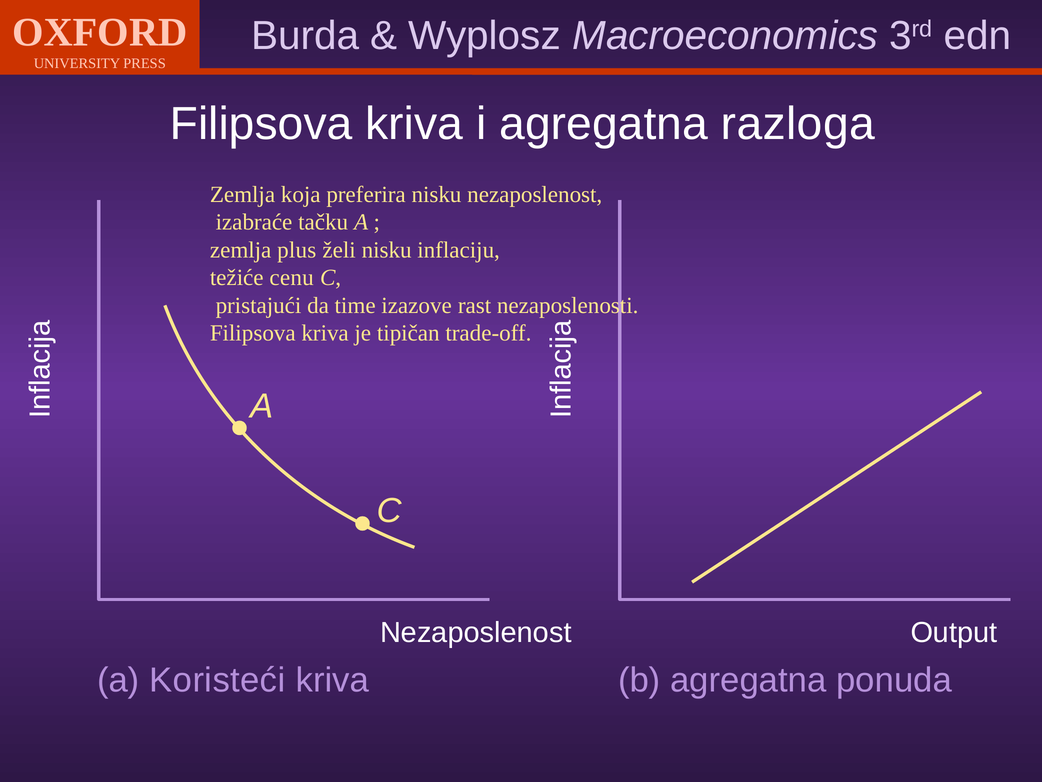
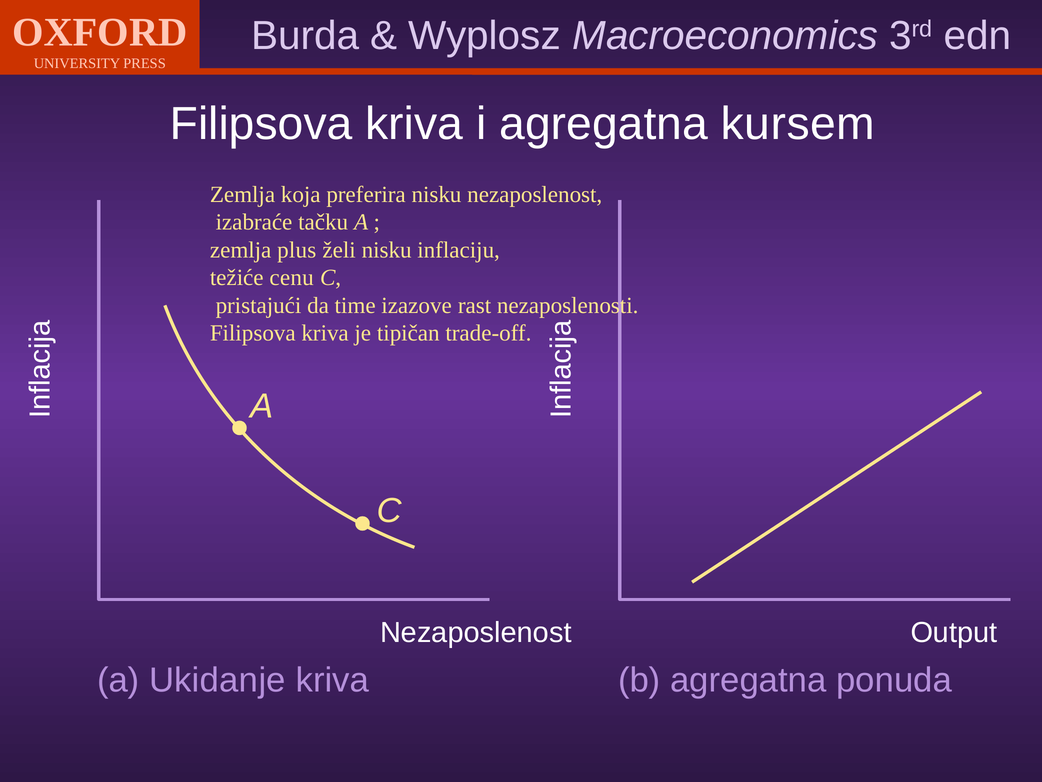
razloga: razloga -> kursem
Koristeći: Koristeći -> Ukidanje
